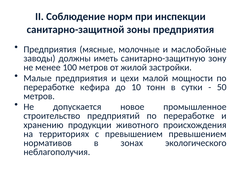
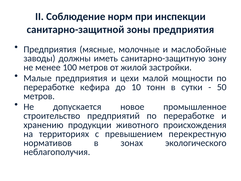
превышением превышением: превышением -> перекрестную
